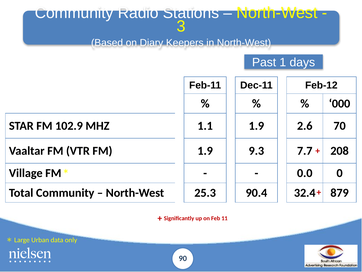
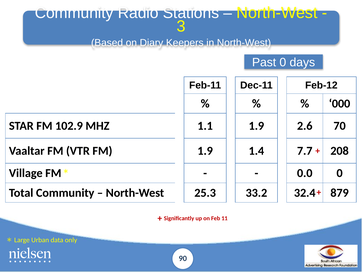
Past 1: 1 -> 0
9.3: 9.3 -> 1.4
90.4: 90.4 -> 33.2
